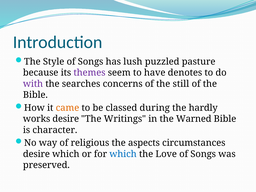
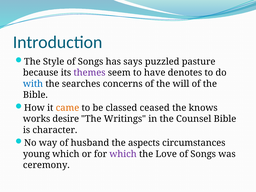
lush: lush -> says
with colour: purple -> blue
still: still -> will
during: during -> ceased
hardly: hardly -> knows
Warned: Warned -> Counsel
religious: religious -> husband
desire at (36, 154): desire -> young
which at (123, 154) colour: blue -> purple
preserved: preserved -> ceremony
